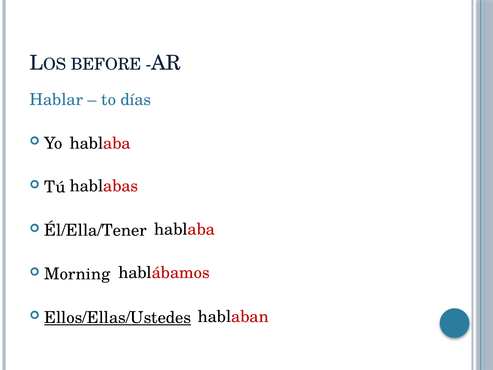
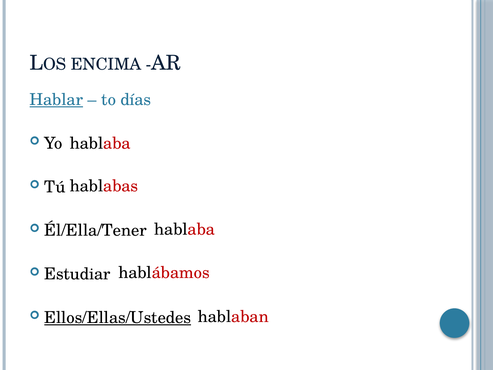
BEFORE: BEFORE -> ENCIMA
Hablar underline: none -> present
Morning: Morning -> Estudiar
